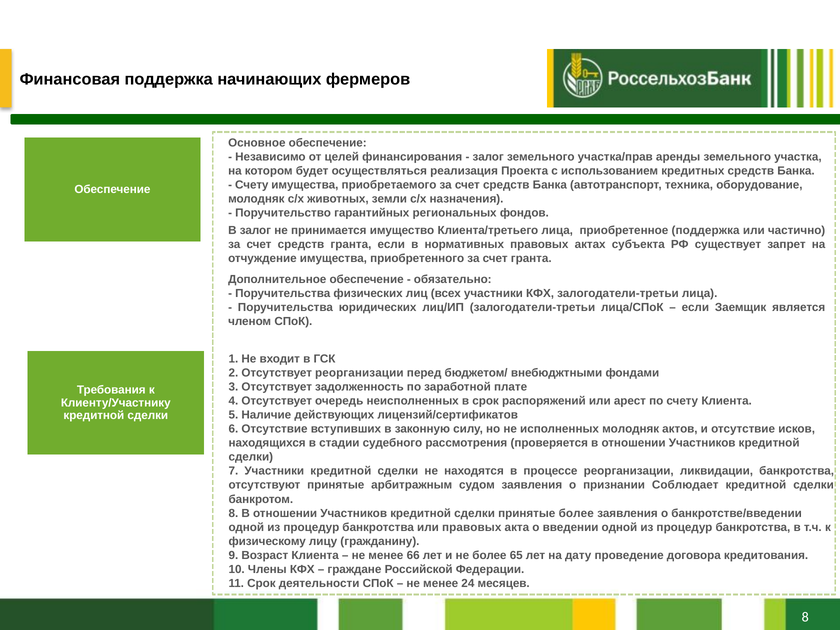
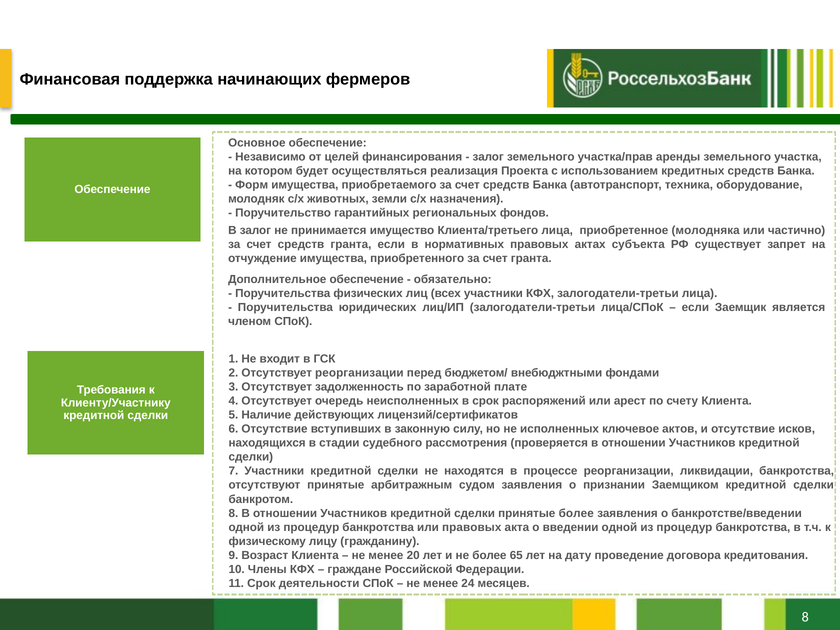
Счету at (252, 185): Счету -> Форм
приобретенное поддержка: поддержка -> молодняка
исполненных молодняк: молодняк -> ключевое
Соблюдает: Соблюдает -> Заемщиком
66: 66 -> 20
